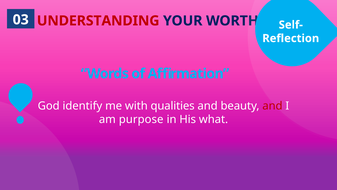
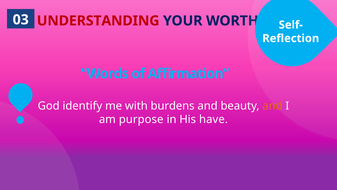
qualities: qualities -> burdens
and at (272, 106) colour: red -> orange
what: what -> have
